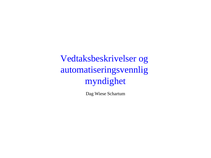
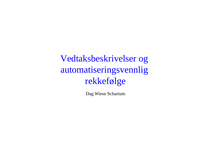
myndighet: myndighet -> rekkefølge
